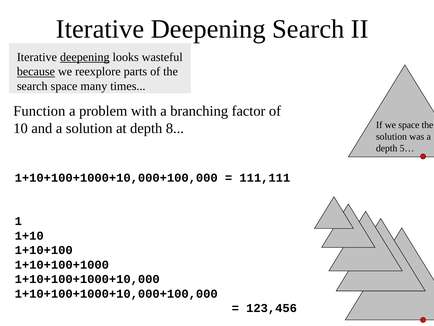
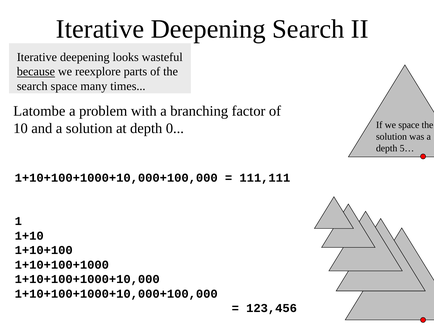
deepening at (85, 57) underline: present -> none
Function: Function -> Latombe
8: 8 -> 0
